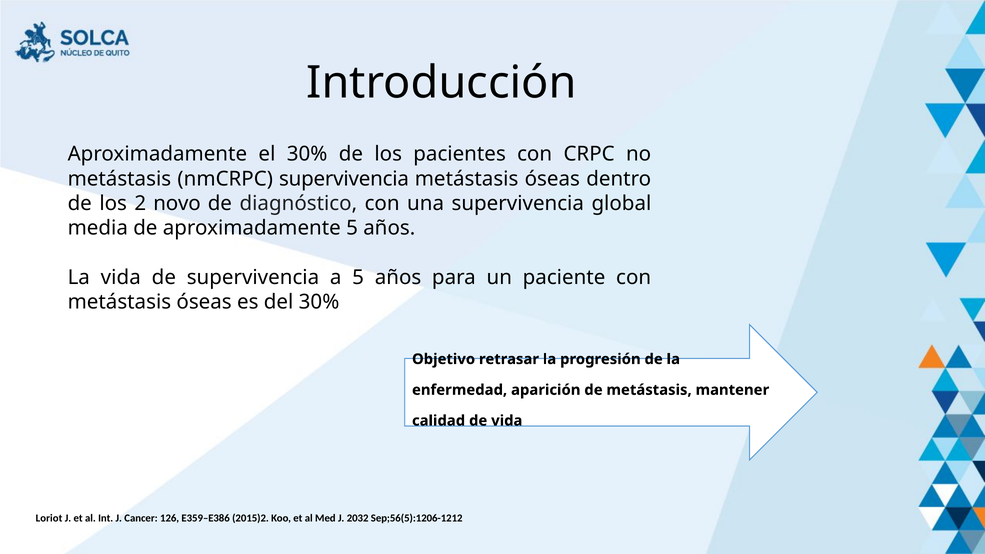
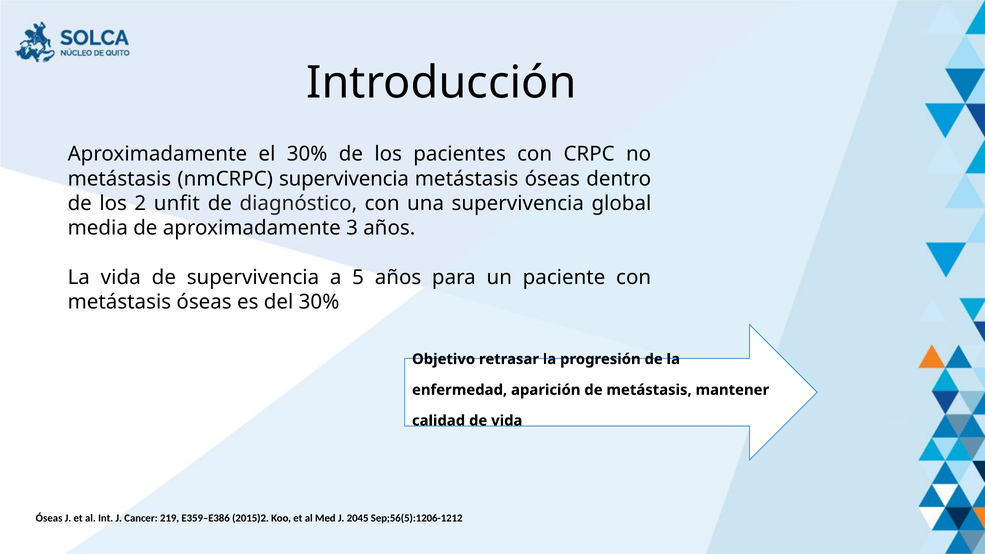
novo: novo -> unfit
aproximadamente 5: 5 -> 3
Loriot at (49, 518): Loriot -> Óseas
126: 126 -> 219
2032: 2032 -> 2045
